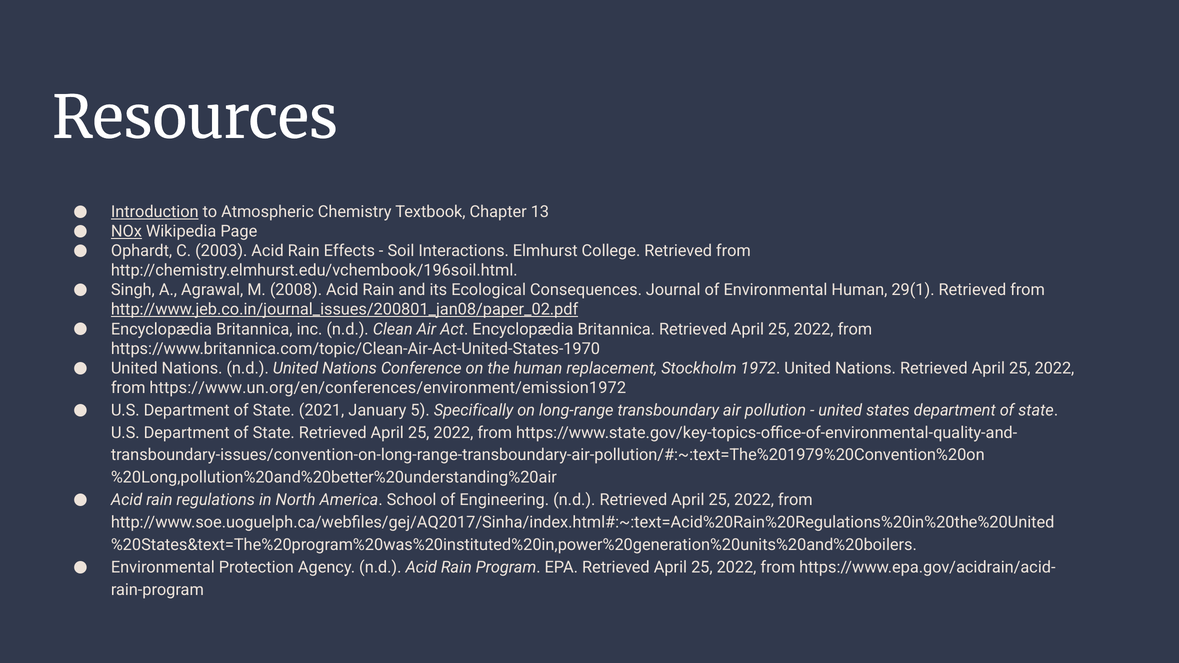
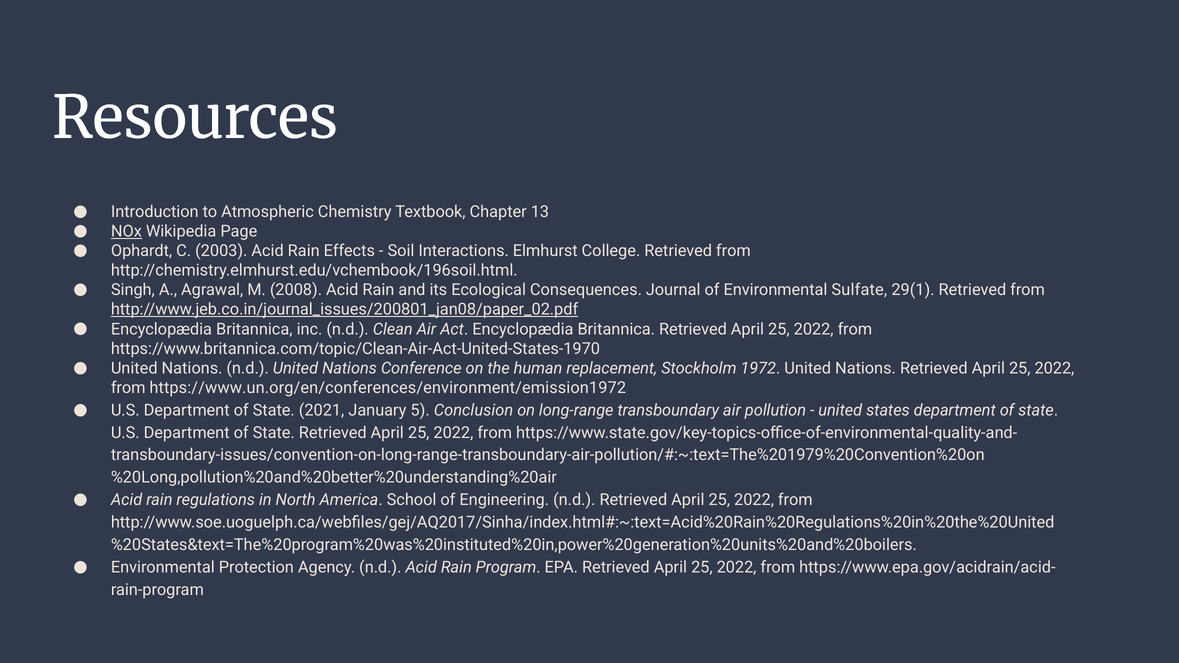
Introduction underline: present -> none
Environmental Human: Human -> Sulfate
Specifically: Specifically -> Conclusion
